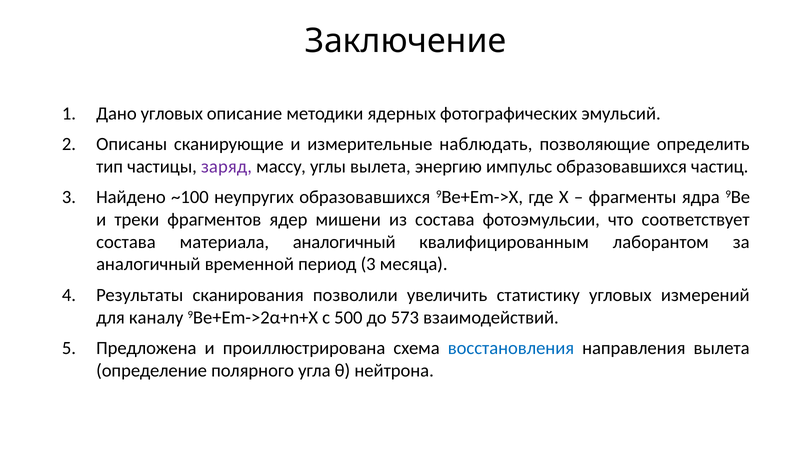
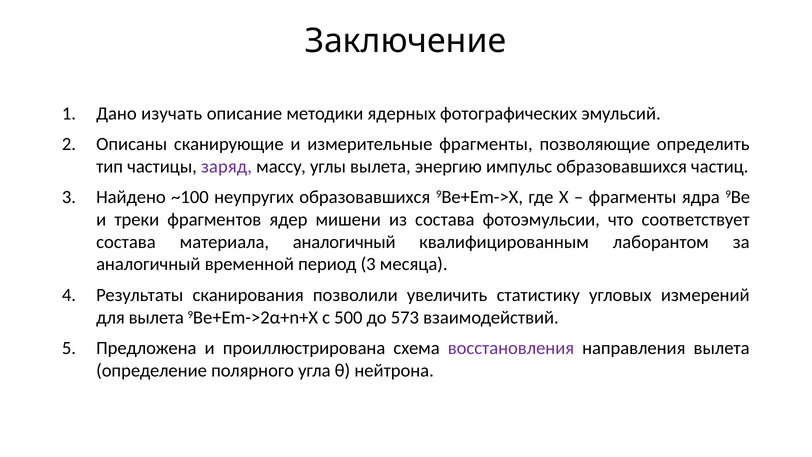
Дано угловых: угловых -> изучать
измерительные наблюдать: наблюдать -> фрагменты
для каналу: каналу -> вылета
восстановления colour: blue -> purple
